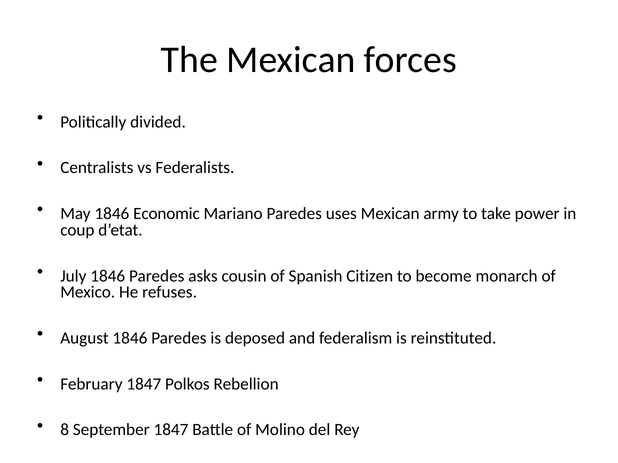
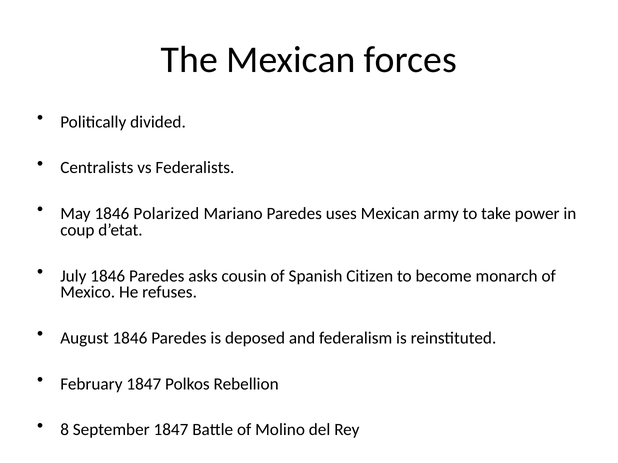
Economic: Economic -> Polarized
